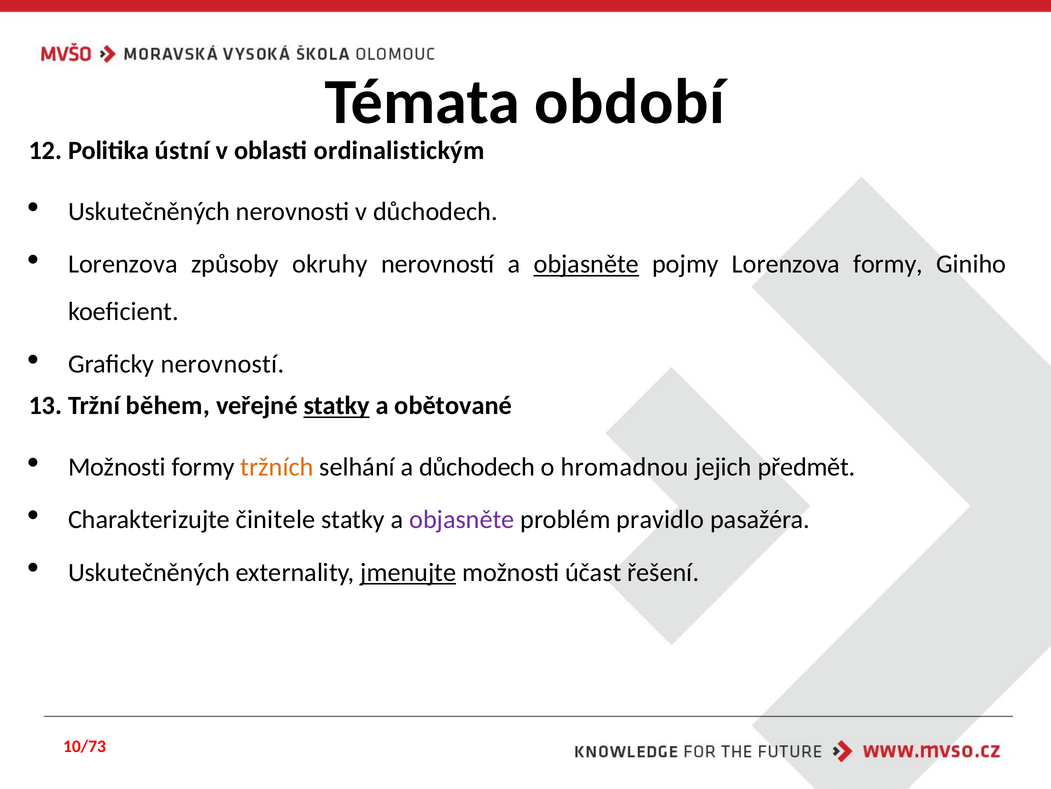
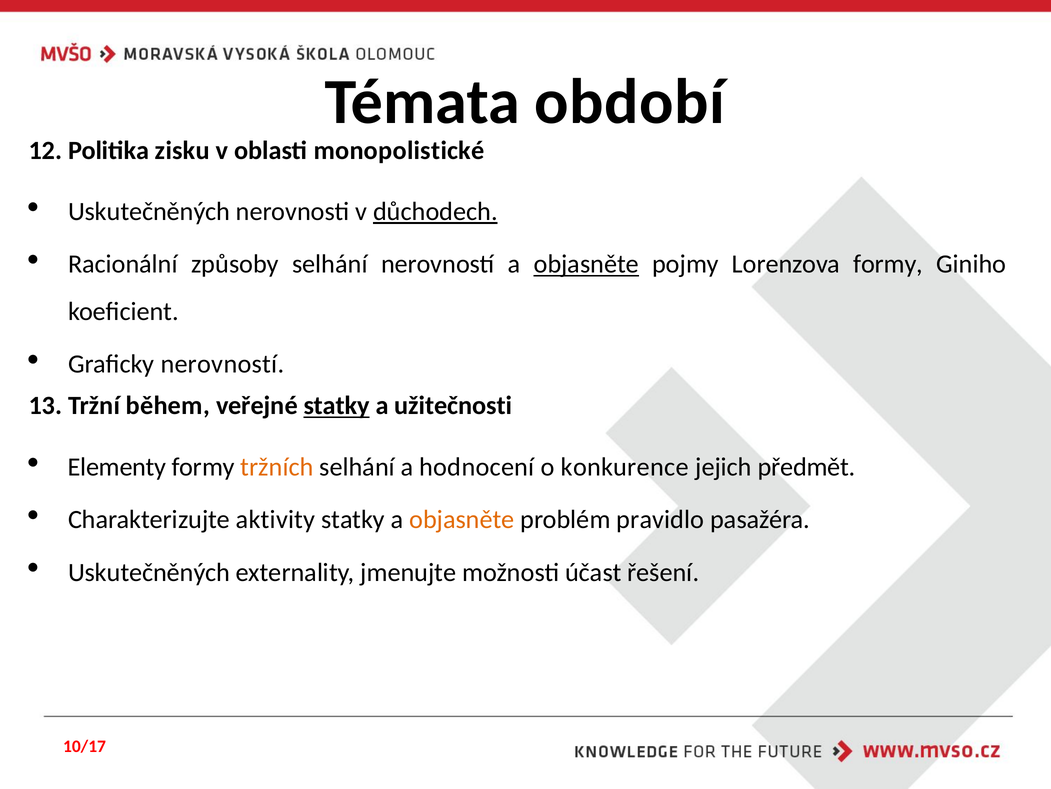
ústní: ústní -> zisku
ordinalistickým: ordinalistickým -> monopolistické
důchodech at (435, 212) underline: none -> present
Lorenzova at (123, 264): Lorenzova -> Racionální
způsoby okruhy: okruhy -> selhání
obětované: obětované -> užitečnosti
Možnosti at (117, 467): Možnosti -> Elementy
a důchodech: důchodech -> hodnocení
hromadnou: hromadnou -> konkurence
činitele: činitele -> aktivity
objasněte at (462, 519) colour: purple -> orange
jmenujte underline: present -> none
10/73: 10/73 -> 10/17
